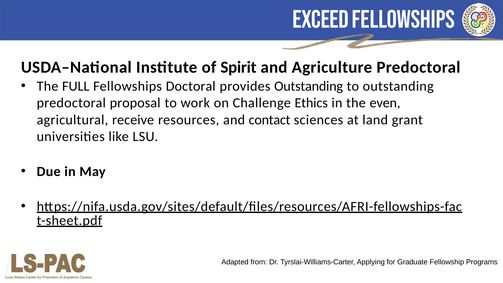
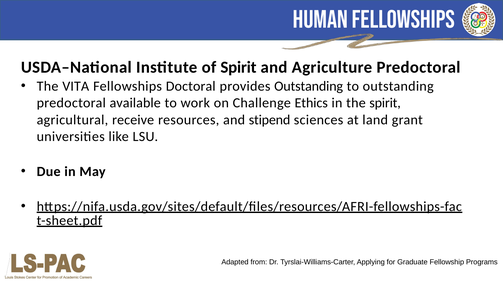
Exceed: Exceed -> Human
FULL: FULL -> VITA
proposal: proposal -> available
the even: even -> spirit
contact: contact -> stipend
